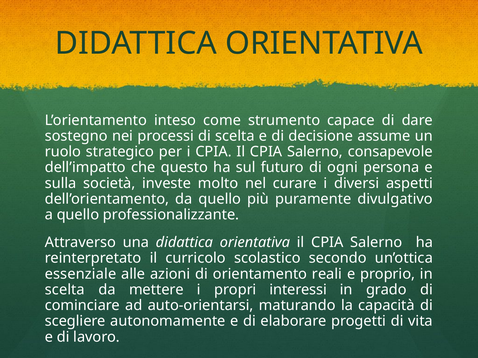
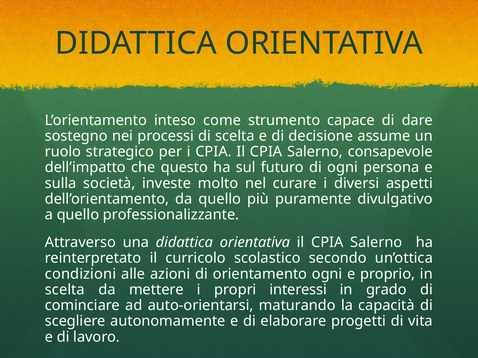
essenziale: essenziale -> condizioni
orientamento reali: reali -> ogni
